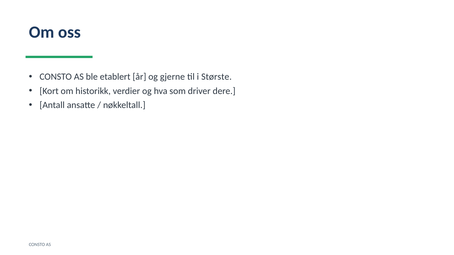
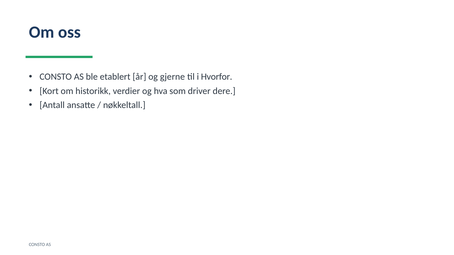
Største: Største -> Hvorfor
